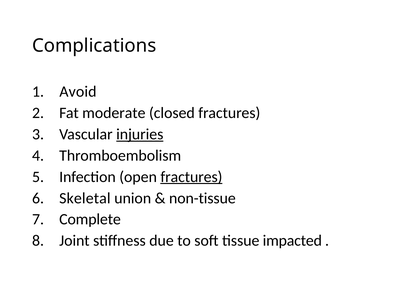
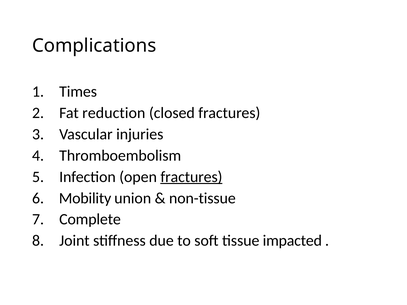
Avoid: Avoid -> Times
moderate: moderate -> reduction
injuries underline: present -> none
Skeletal: Skeletal -> Mobility
